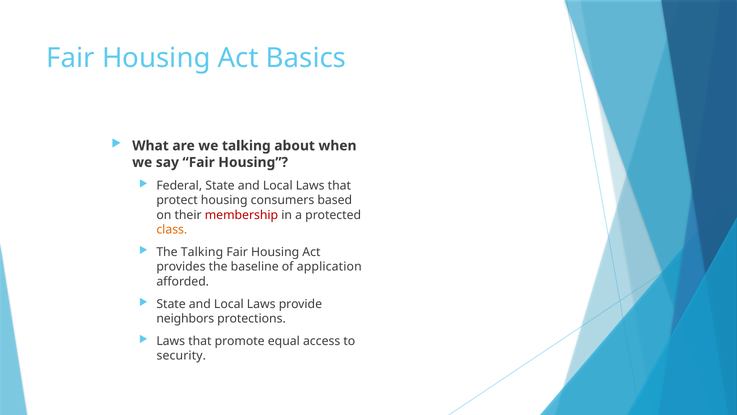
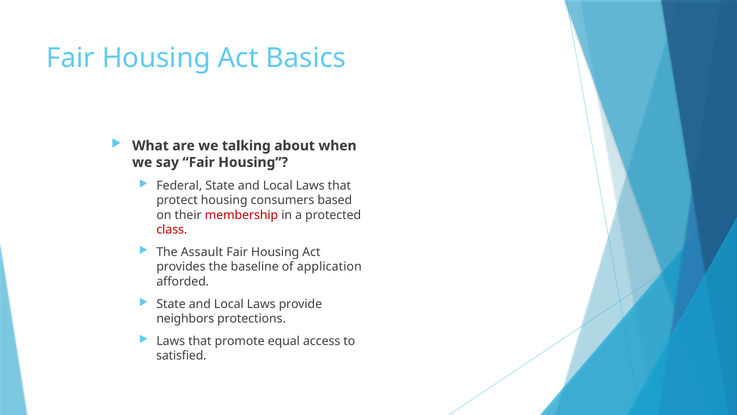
class colour: orange -> red
The Talking: Talking -> Assault
security: security -> satisfied
